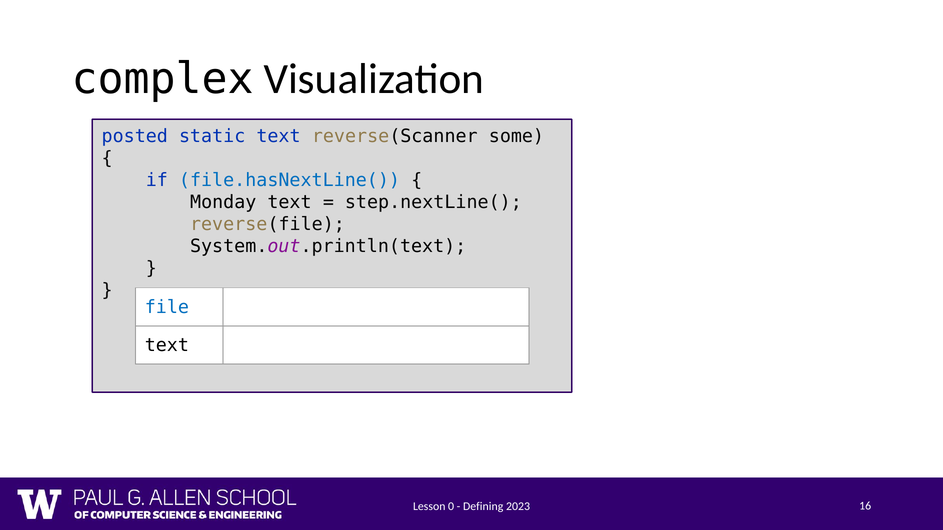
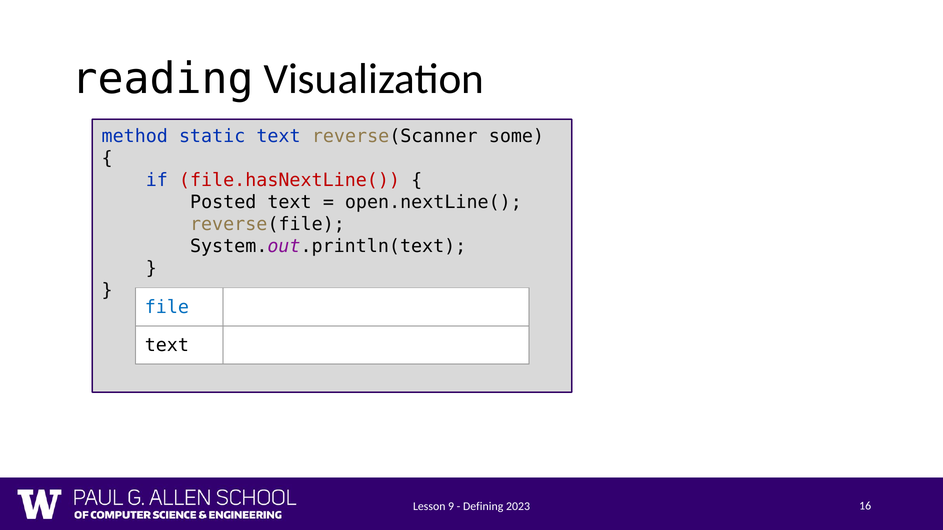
complex: complex -> reading
posted: posted -> method
file.hasNextLine( colour: blue -> red
Monday: Monday -> Posted
step.nextLine(: step.nextLine( -> open.nextLine(
0: 0 -> 9
